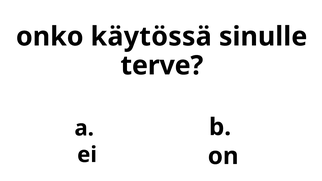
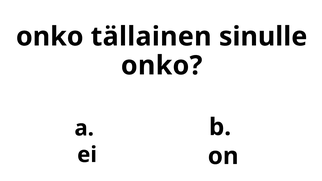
käytössä: käytössä -> tällainen
terve at (162, 66): terve -> onko
